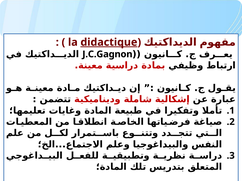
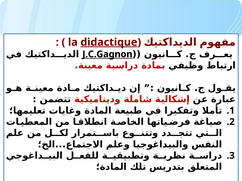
J.C.Gagnon underline: none -> present
